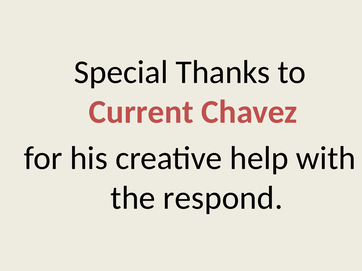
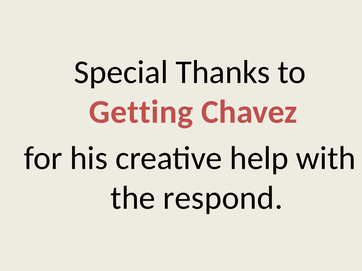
Current: Current -> Getting
